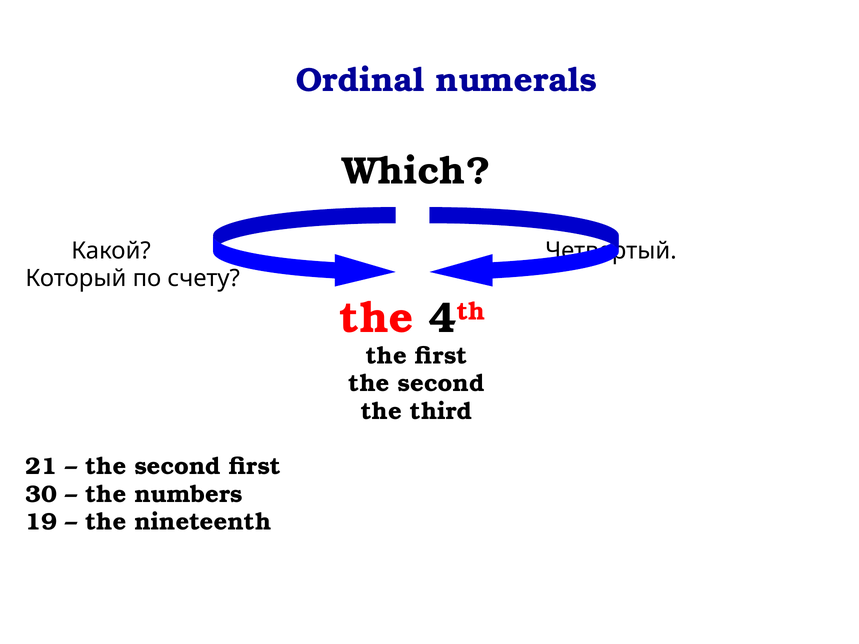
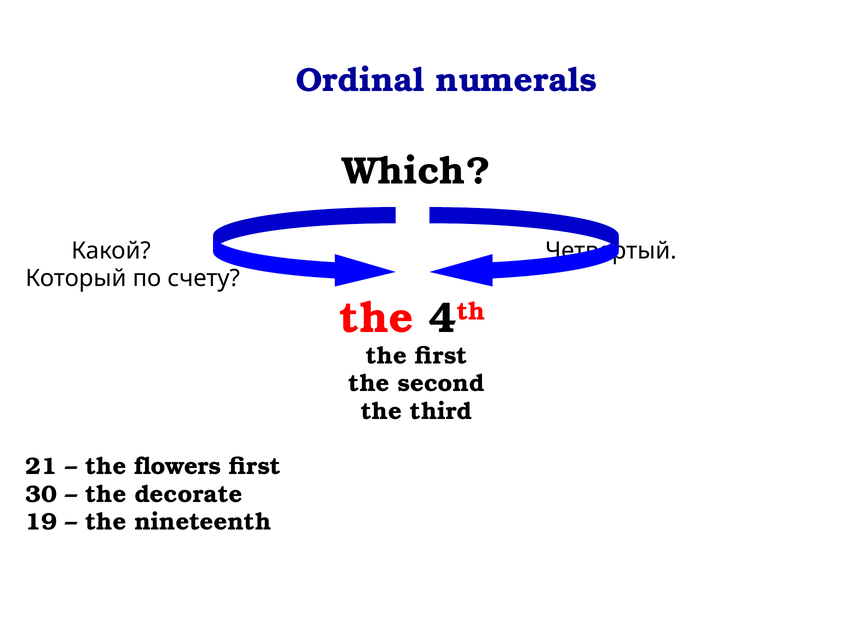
second at (178, 467): second -> flowers
numbers: numbers -> decorate
